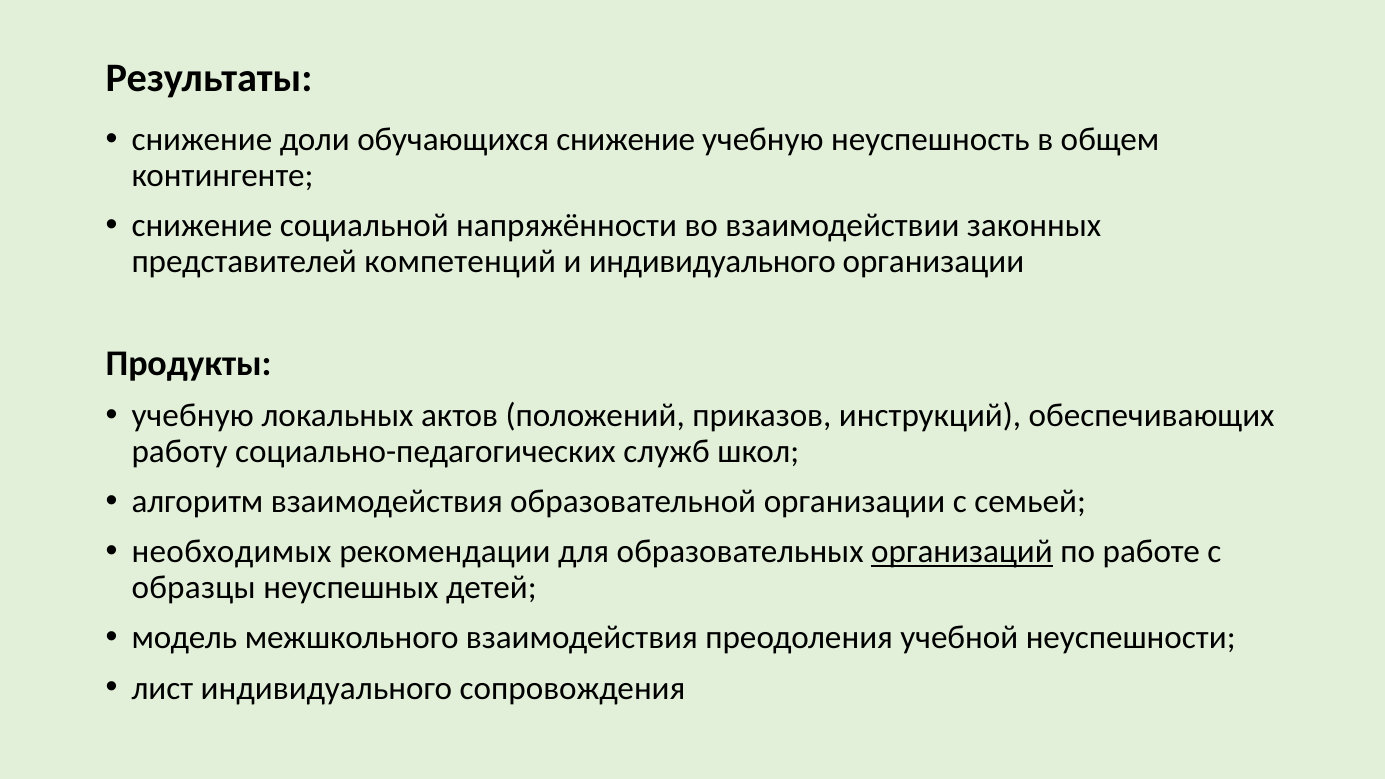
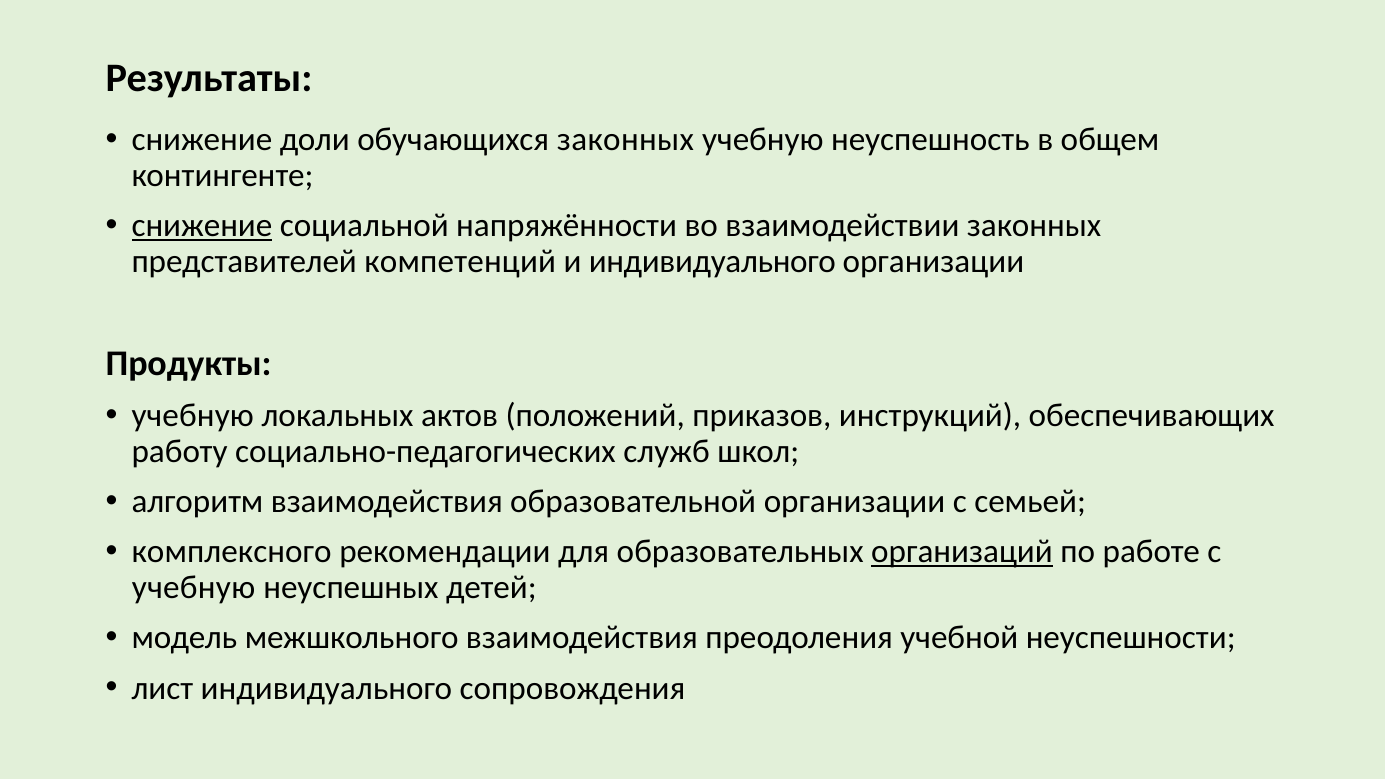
обучающихся снижение: снижение -> законных
снижение at (202, 226) underline: none -> present
необходимых: необходимых -> комплексного
образцы at (194, 588): образцы -> учебную
